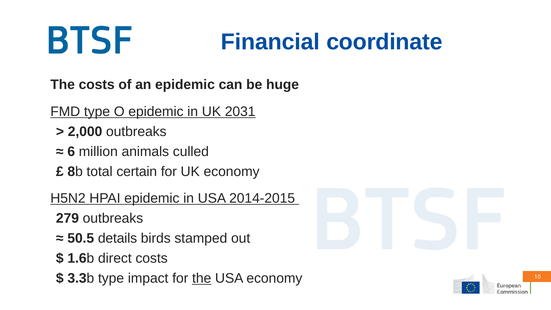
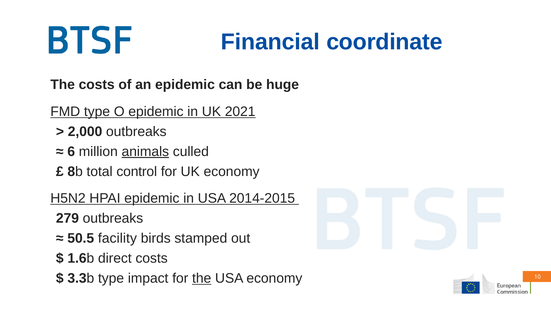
2031: 2031 -> 2021
animals underline: none -> present
certain: certain -> control
details: details -> facility
